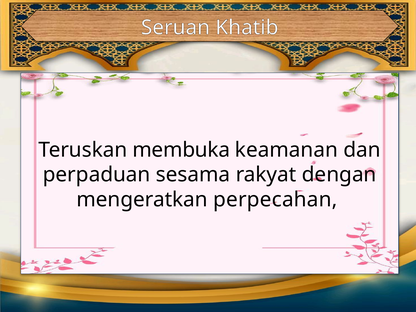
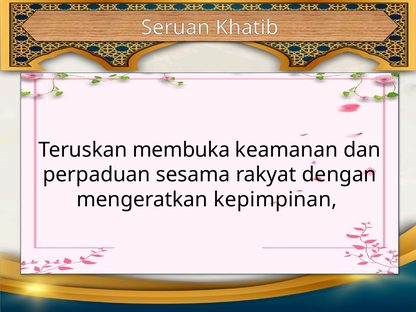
perpecahan: perpecahan -> kepimpinan
